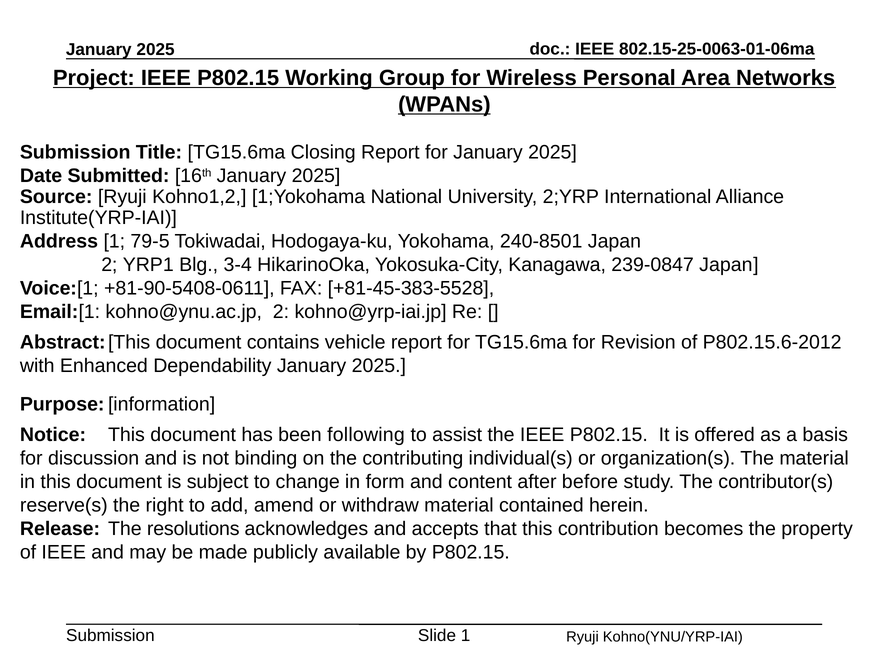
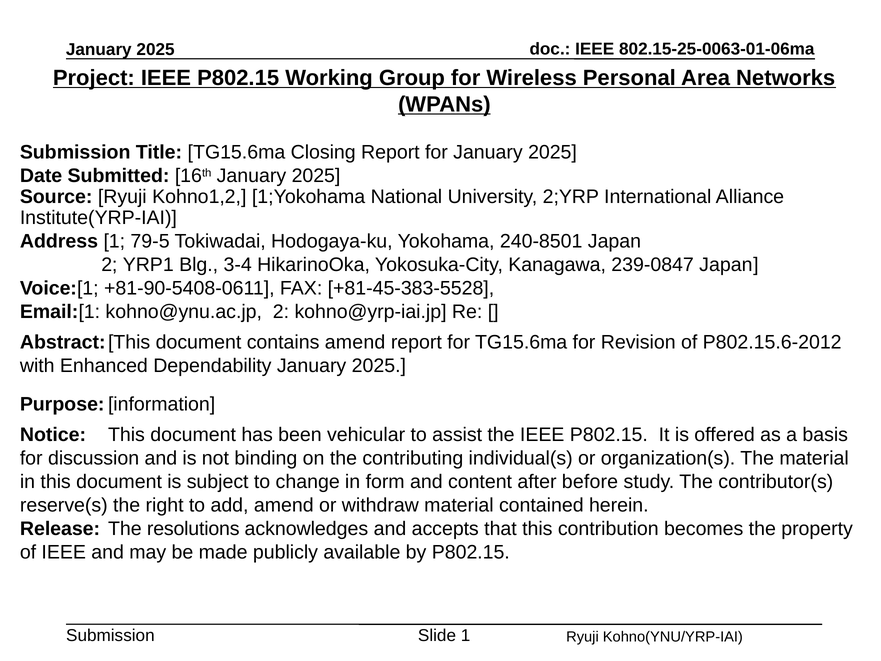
contains vehicle: vehicle -> amend
following: following -> vehicular
